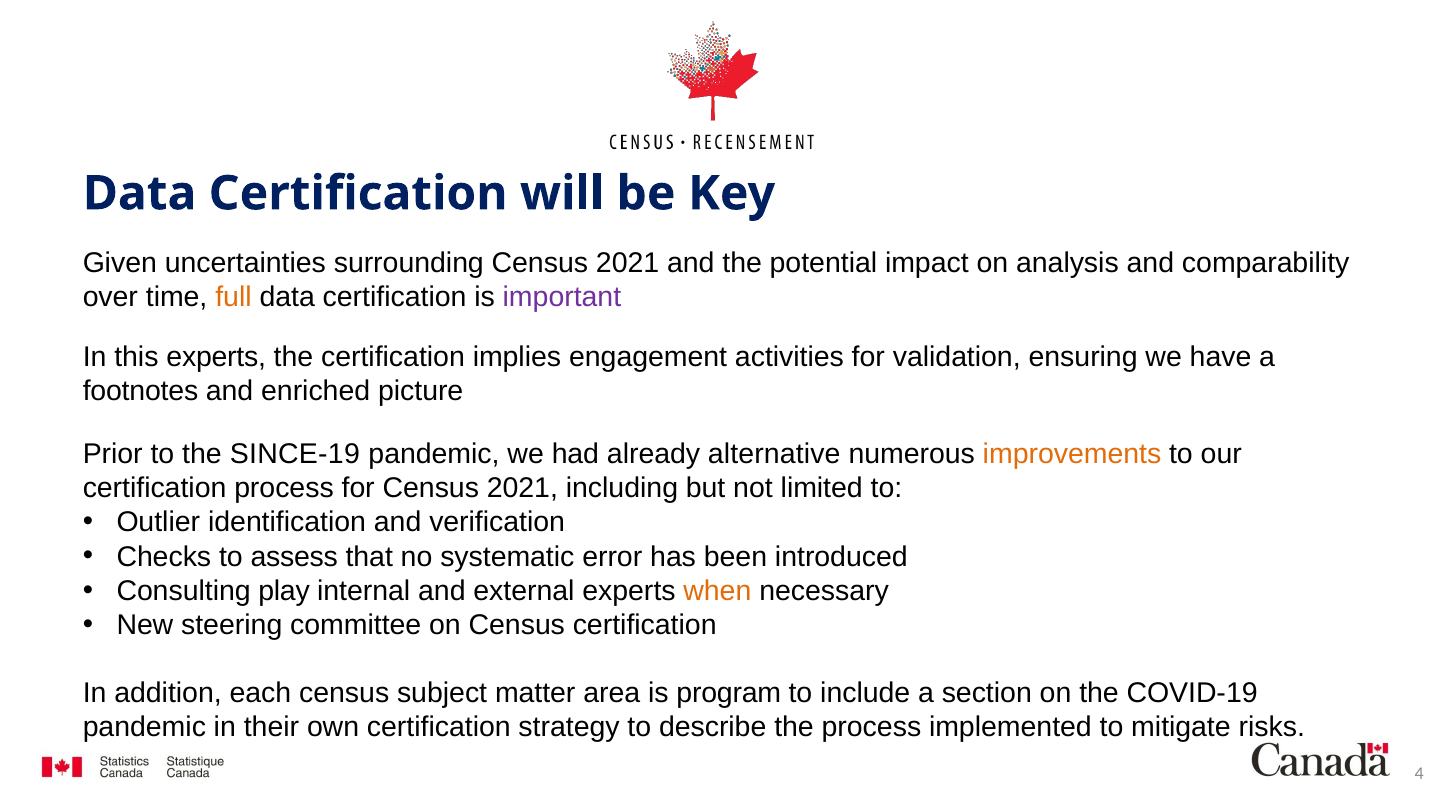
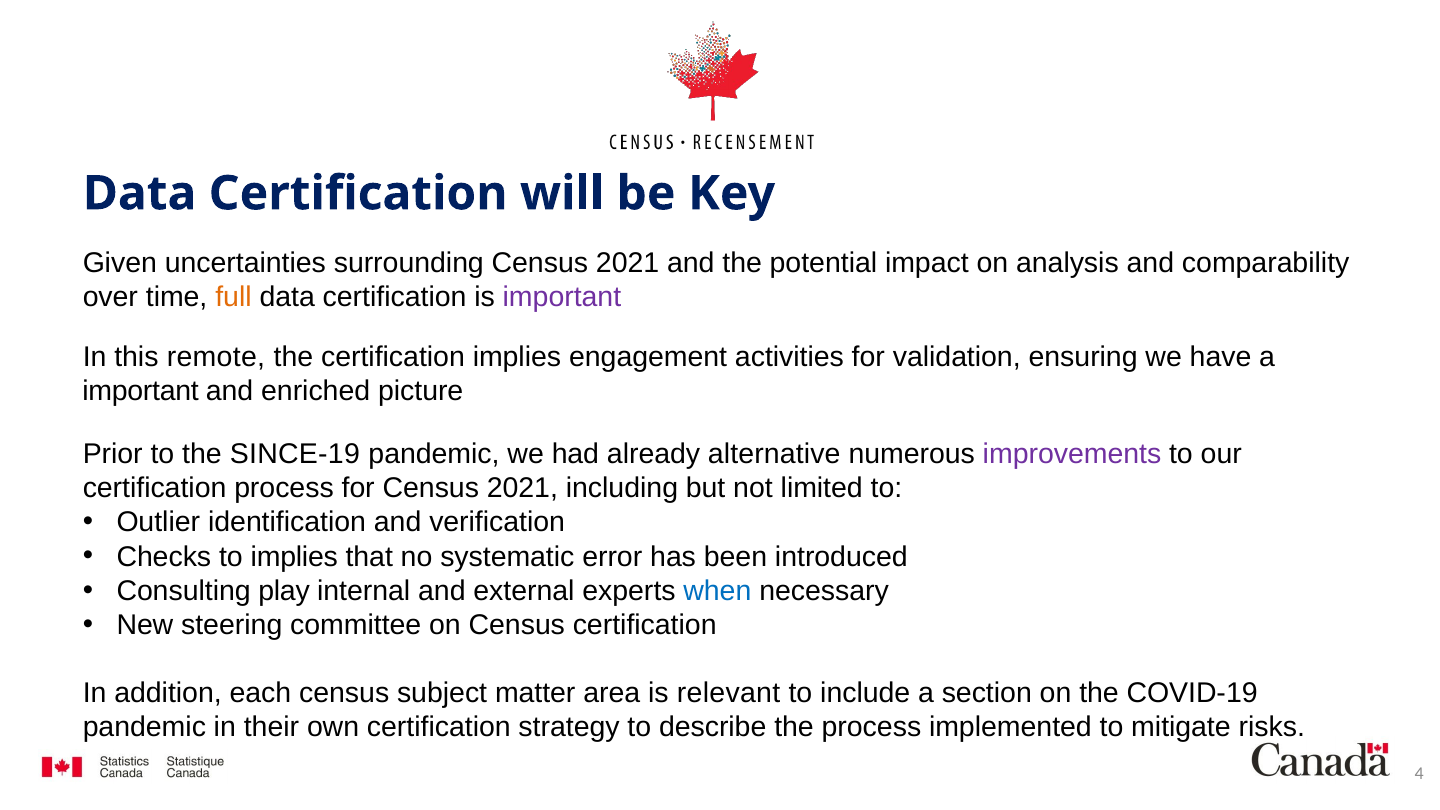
this experts: experts -> remote
footnotes at (141, 391): footnotes -> important
improvements colour: orange -> purple
to assess: assess -> implies
when colour: orange -> blue
program: program -> relevant
